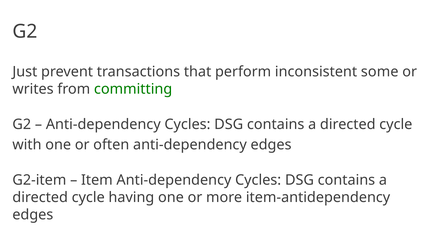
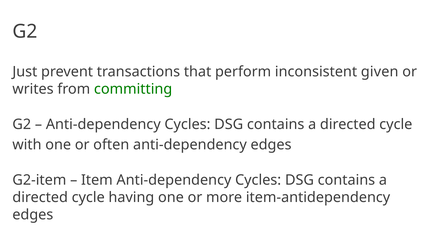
some: some -> given
